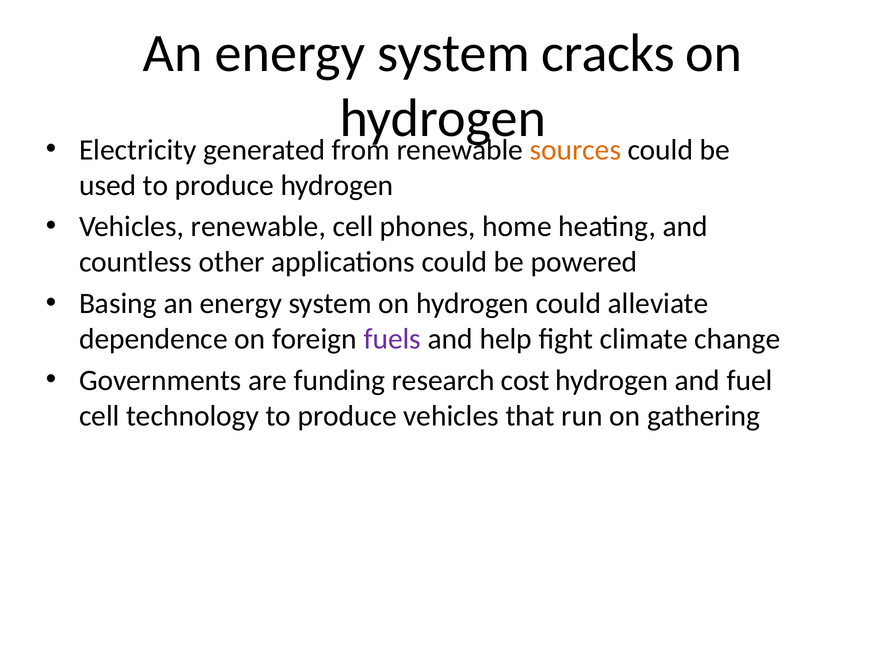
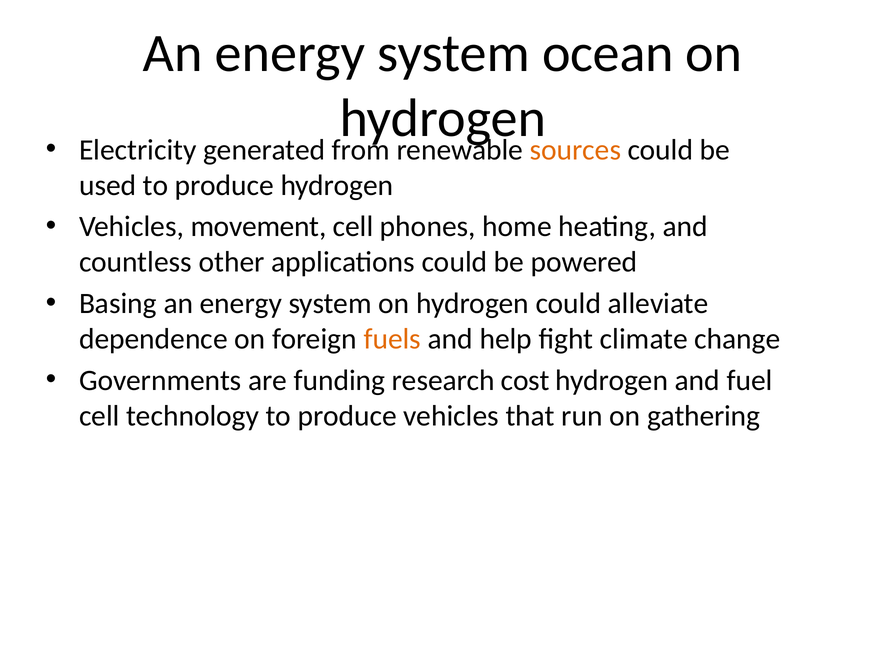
cracks: cracks -> ocean
Vehicles renewable: renewable -> movement
fuels colour: purple -> orange
